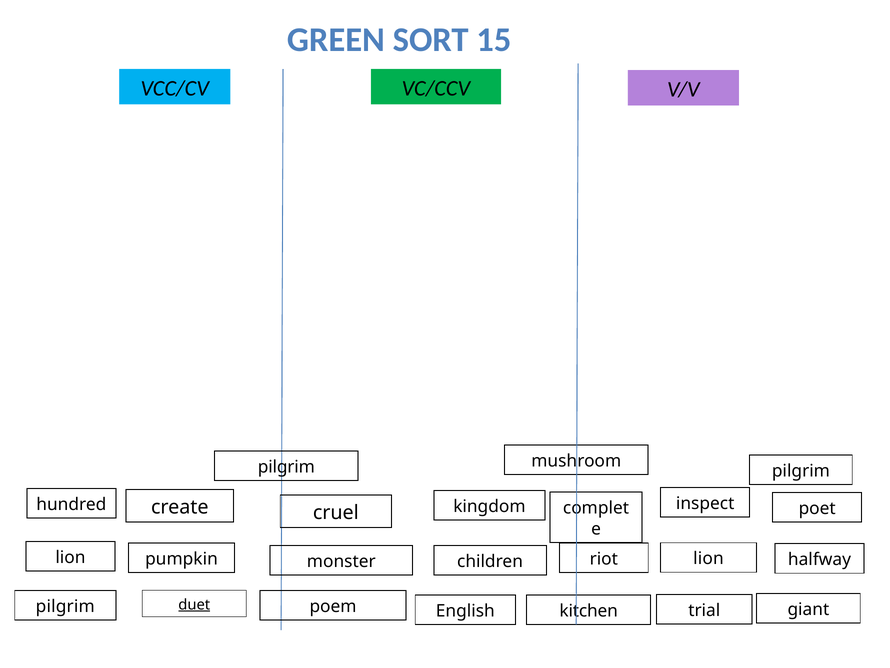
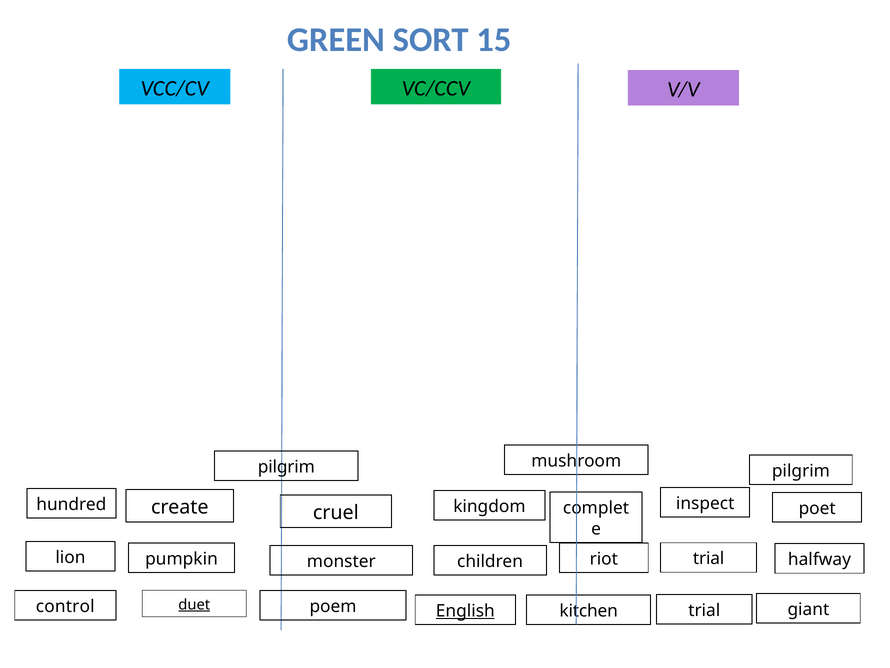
riot lion: lion -> trial
pilgrim at (65, 606): pilgrim -> control
English underline: none -> present
